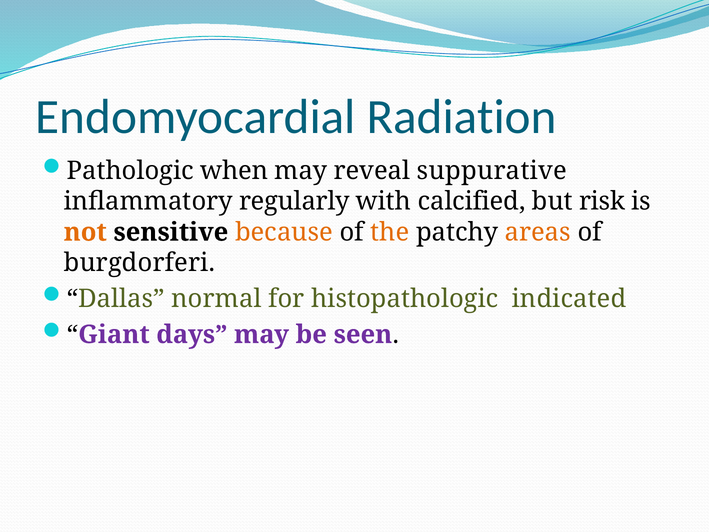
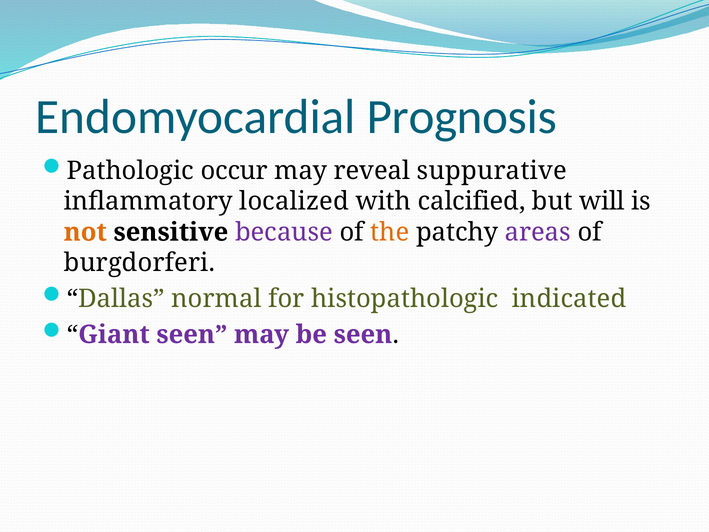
Radiation: Radiation -> Prognosis
when: when -> occur
regularly: regularly -> localized
risk: risk -> will
because colour: orange -> purple
areas colour: orange -> purple
Giant days: days -> seen
